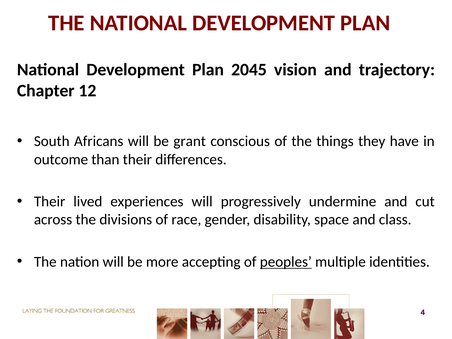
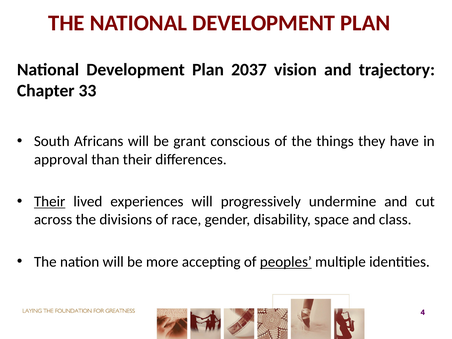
2045: 2045 -> 2037
12: 12 -> 33
outcome: outcome -> approval
Their at (50, 202) underline: none -> present
